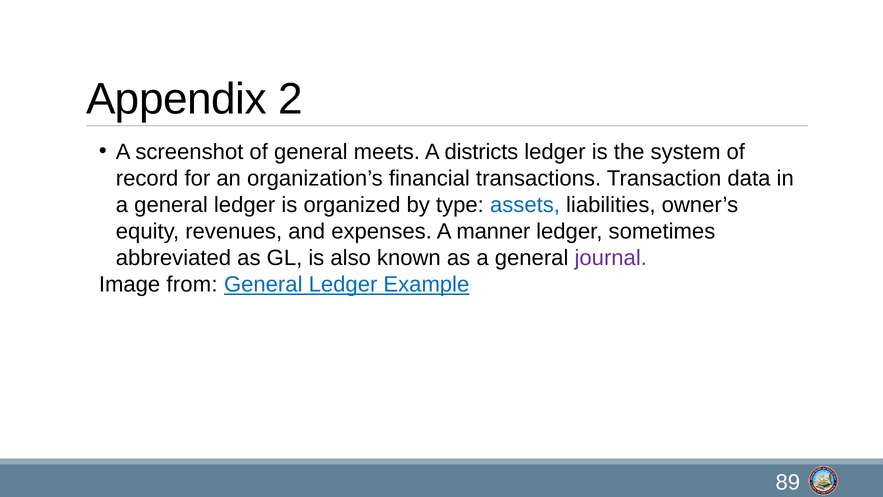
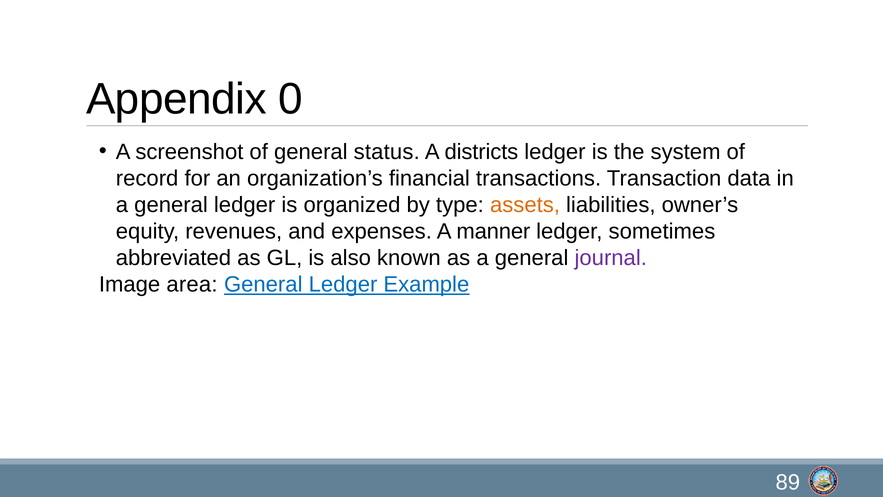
2: 2 -> 0
meets: meets -> status
assets colour: blue -> orange
from: from -> area
